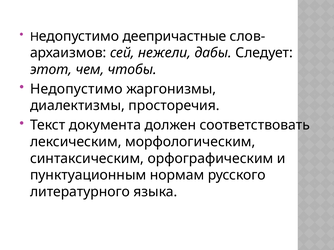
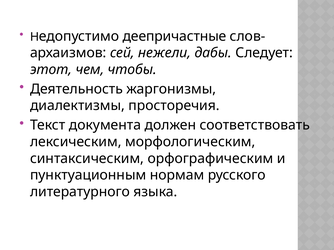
Недопустимо: Недопустимо -> Деятельность
